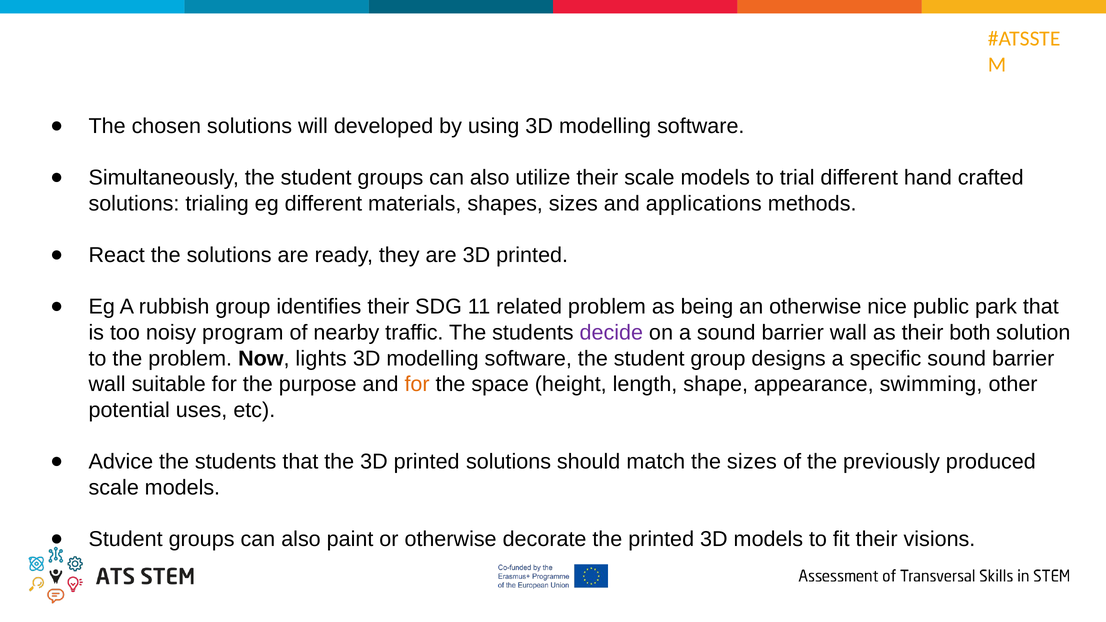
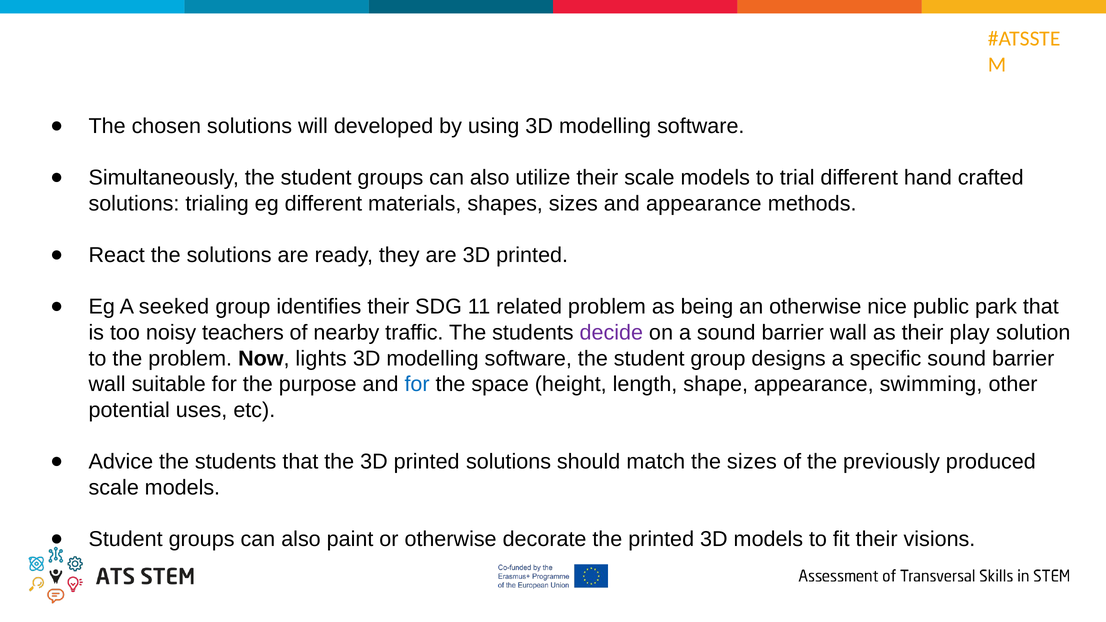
and applications: applications -> appearance
rubbish: rubbish -> seeked
program: program -> teachers
both: both -> play
for at (417, 384) colour: orange -> blue
